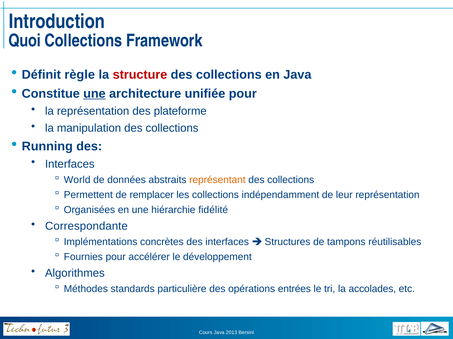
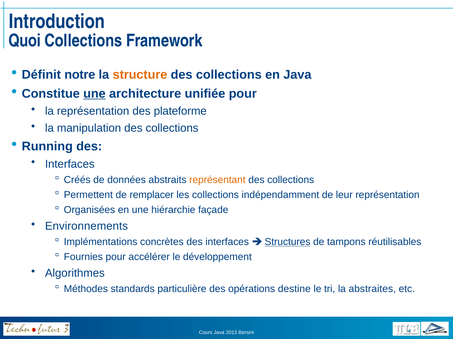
règle: règle -> notre
structure colour: red -> orange
World: World -> Créés
fidélité: fidélité -> façade
Correspondante: Correspondante -> Environnements
Structures underline: none -> present
entrées: entrées -> destine
accolades: accolades -> abstraites
